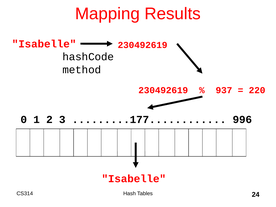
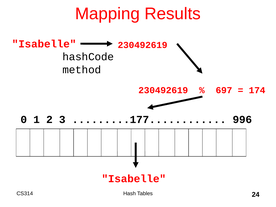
937: 937 -> 697
220: 220 -> 174
